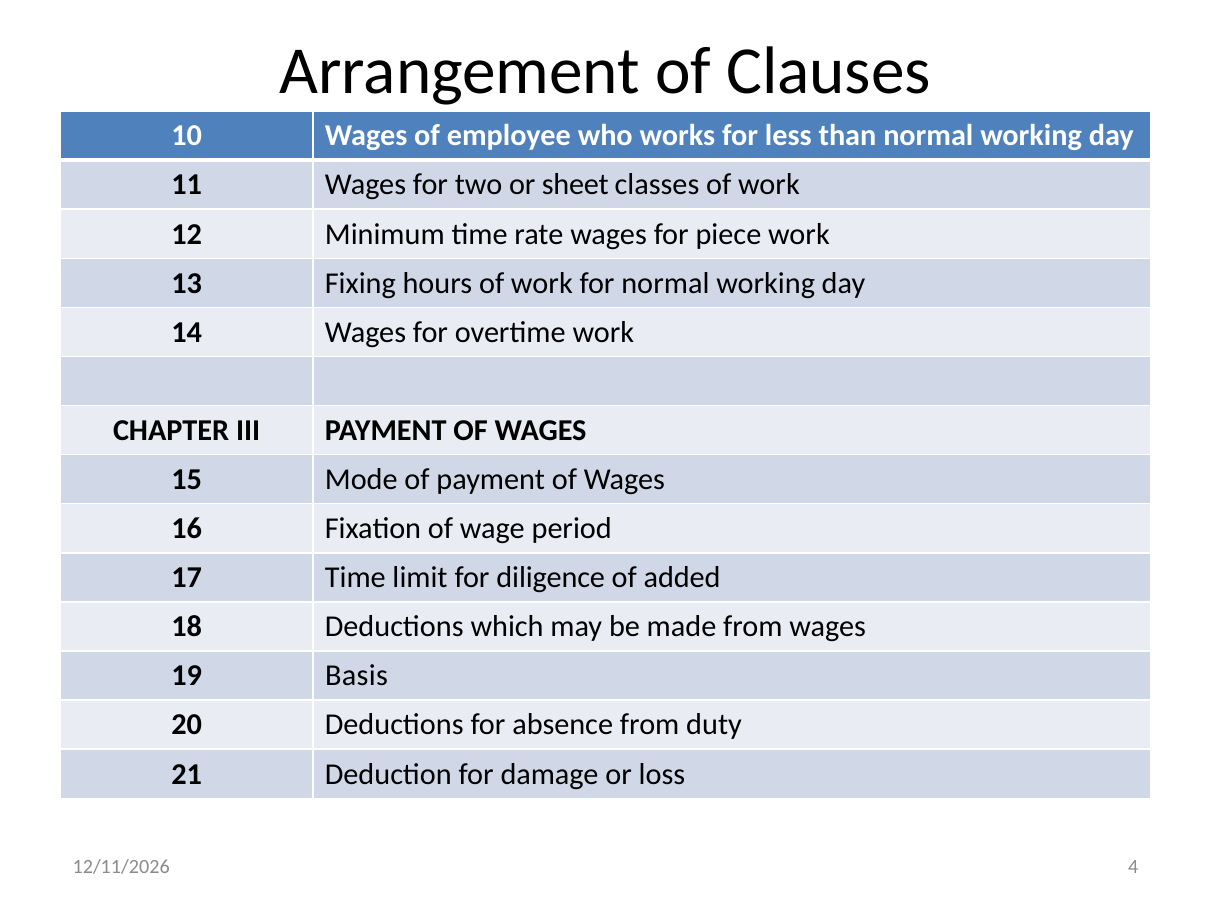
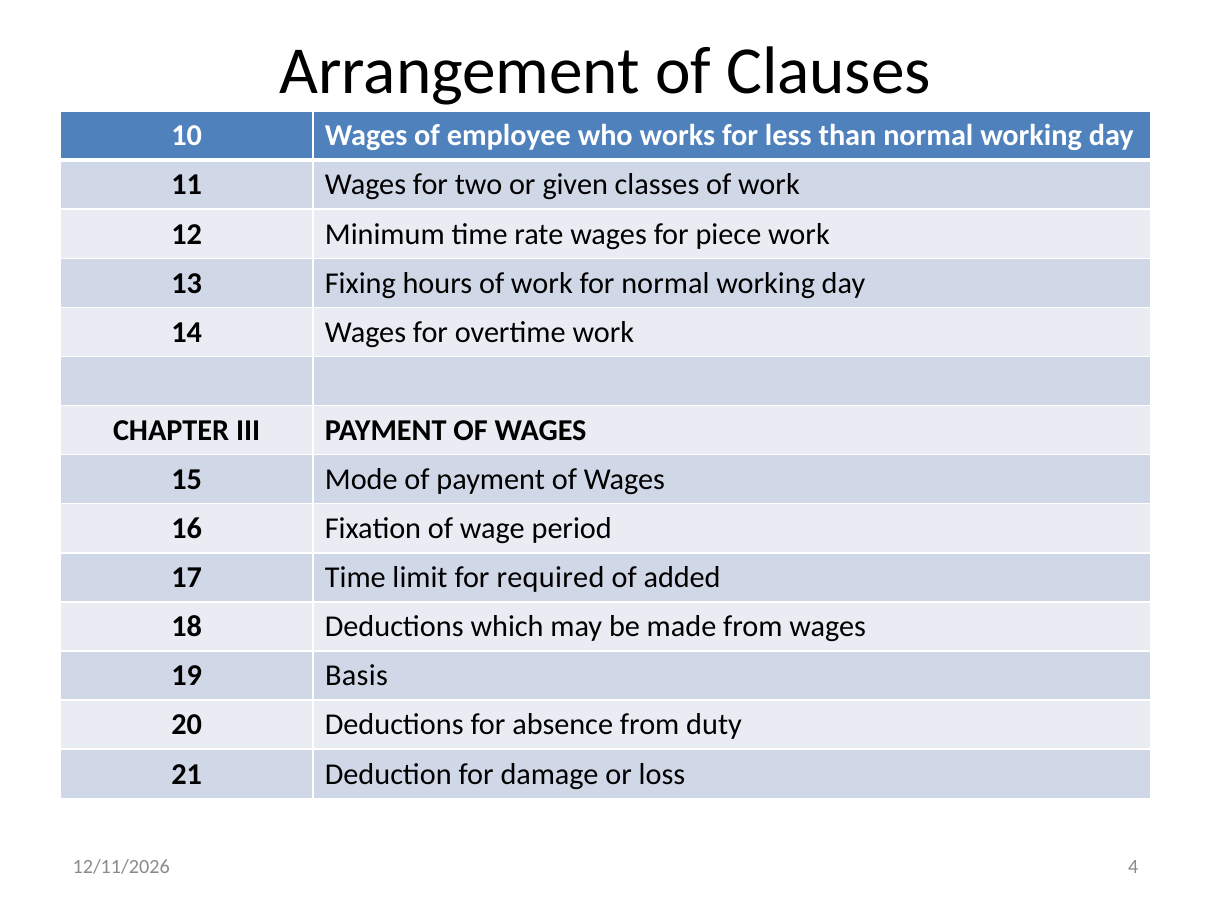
sheet: sheet -> given
diligence: diligence -> required
